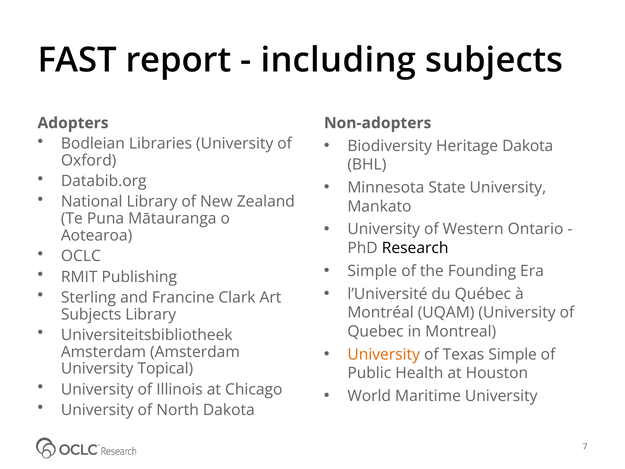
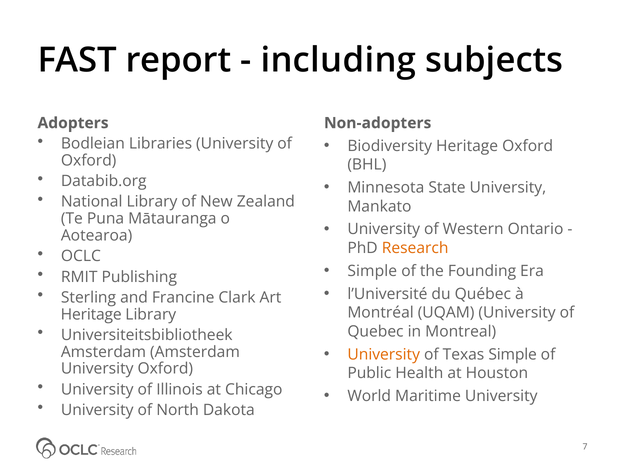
Heritage Dakota: Dakota -> Oxford
Research colour: black -> orange
Subjects at (91, 314): Subjects -> Heritage
University Topical: Topical -> Oxford
